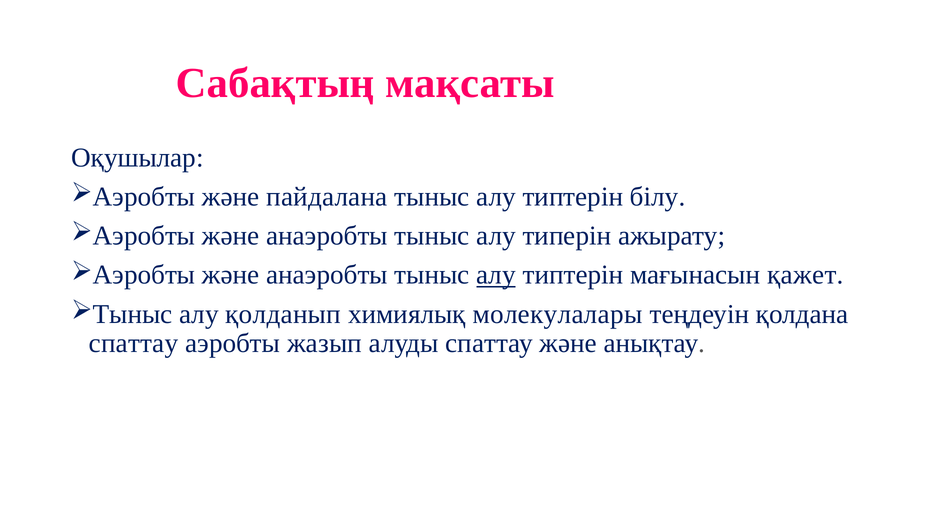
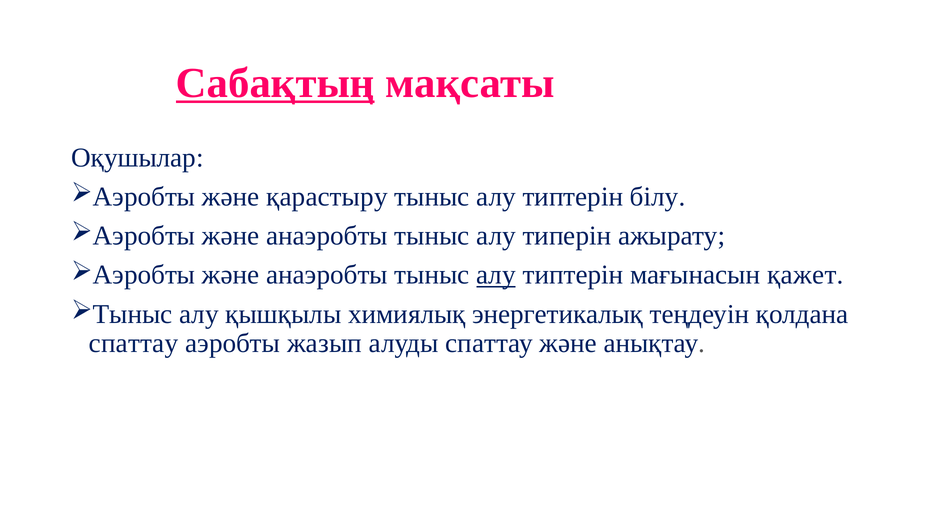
Сабақтың underline: none -> present
пайдалана: пайдалана -> қарастыру
қолданып: қолданып -> қышқылы
молекулалары: молекулалары -> энергетикалық
